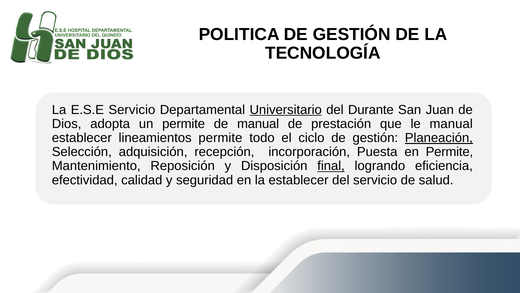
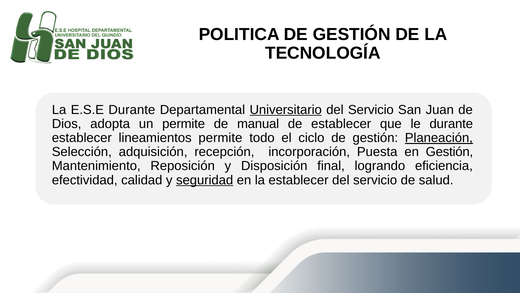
E.S.E Servicio: Servicio -> Durante
Durante at (371, 110): Durante -> Servicio
de prestación: prestación -> establecer
le manual: manual -> durante
en Permite: Permite -> Gestión
final underline: present -> none
seguridad underline: none -> present
